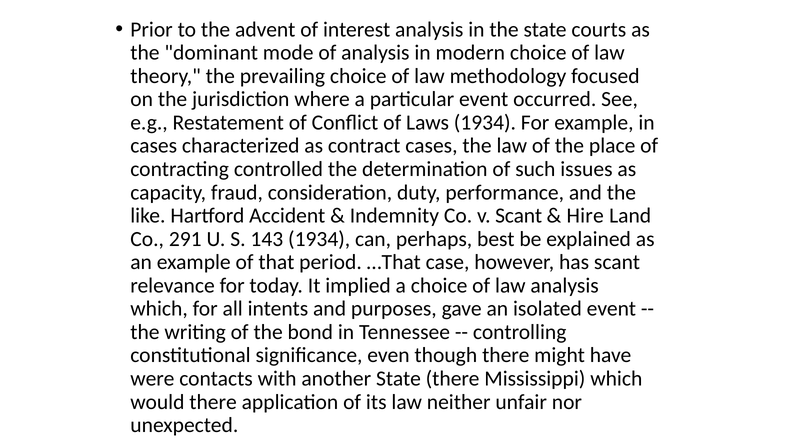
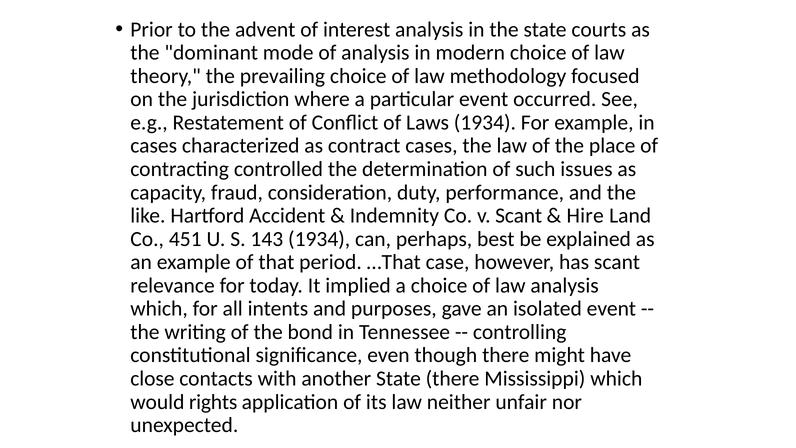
291: 291 -> 451
were: were -> close
would there: there -> rights
